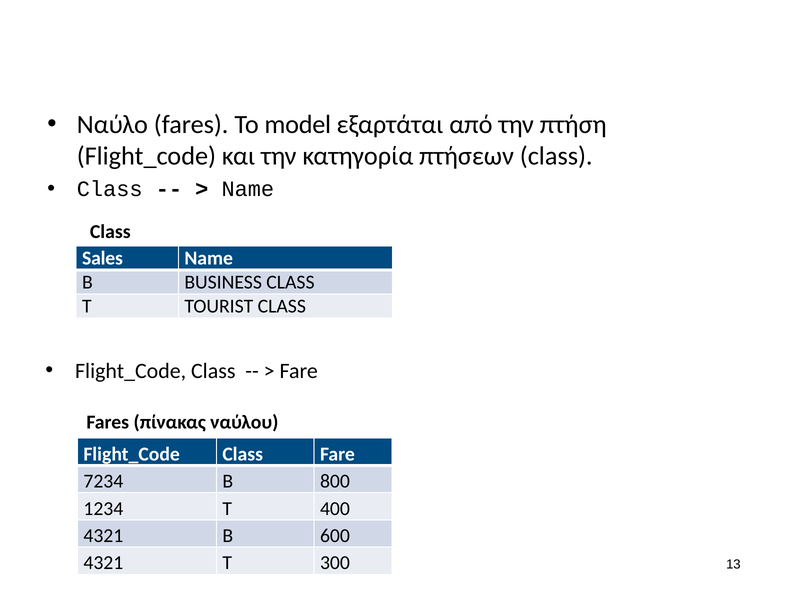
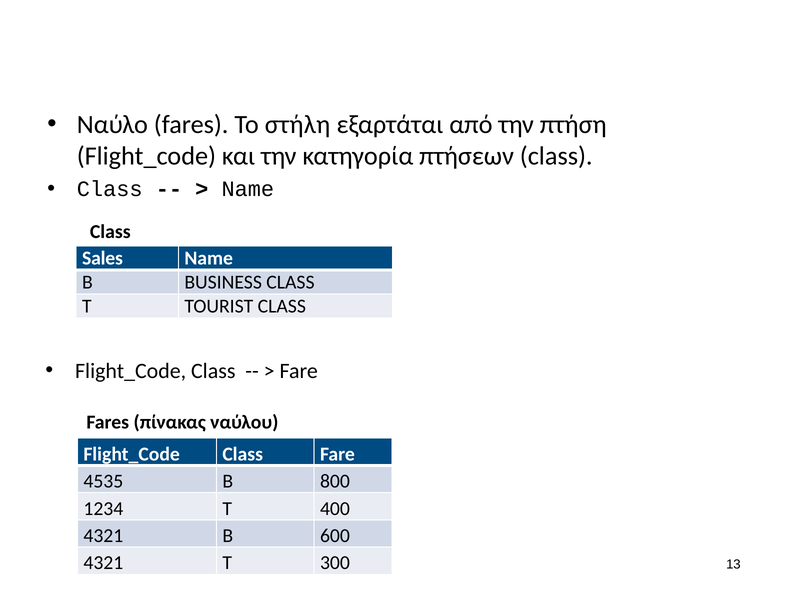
model: model -> στήλη
7234: 7234 -> 4535
